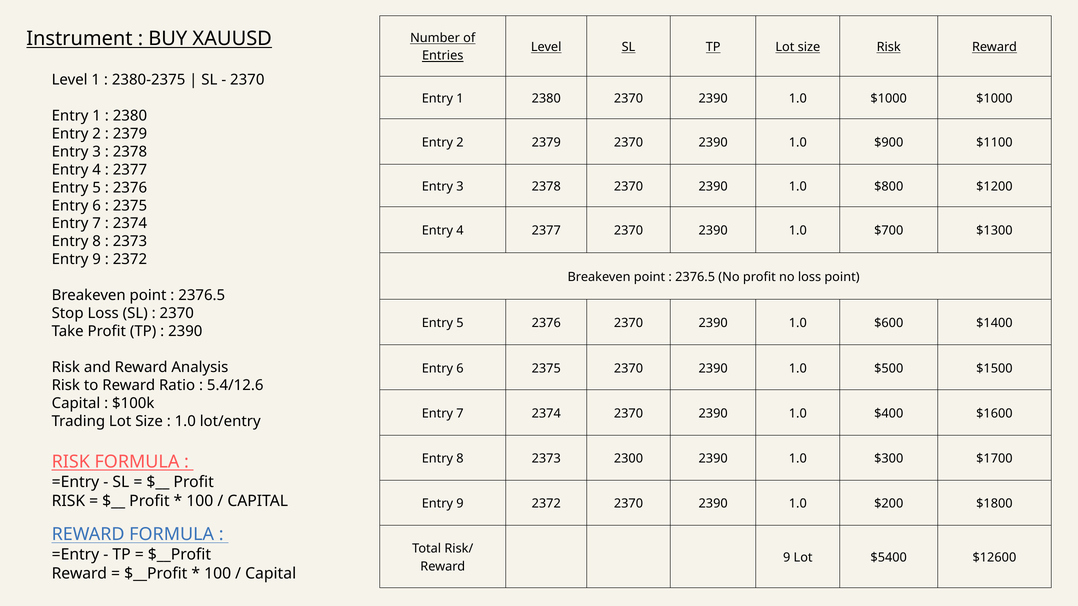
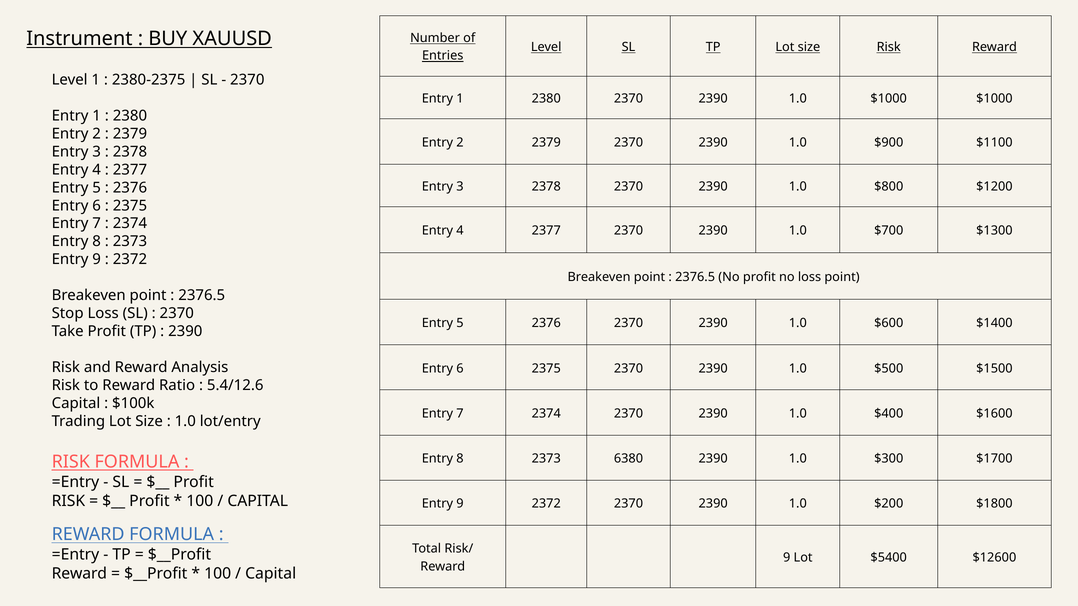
2300: 2300 -> 6380
